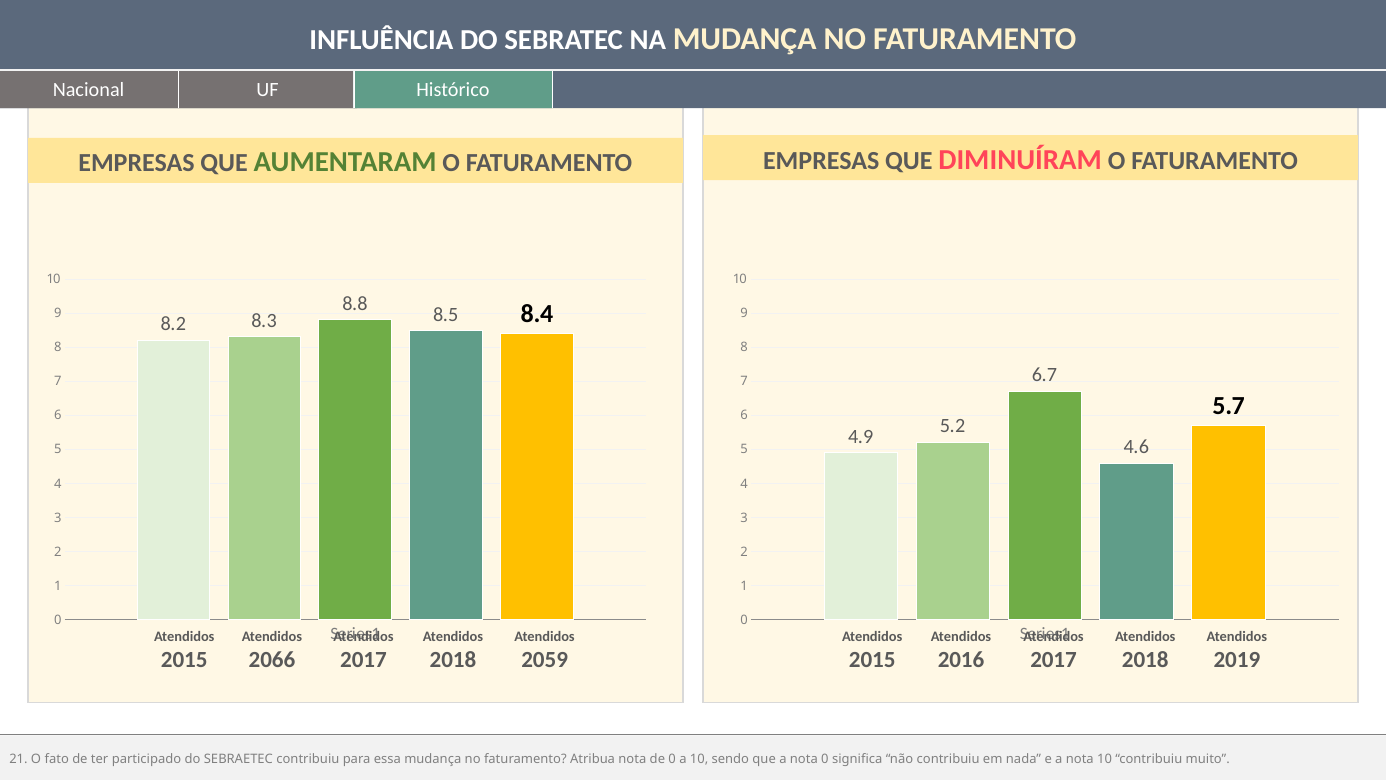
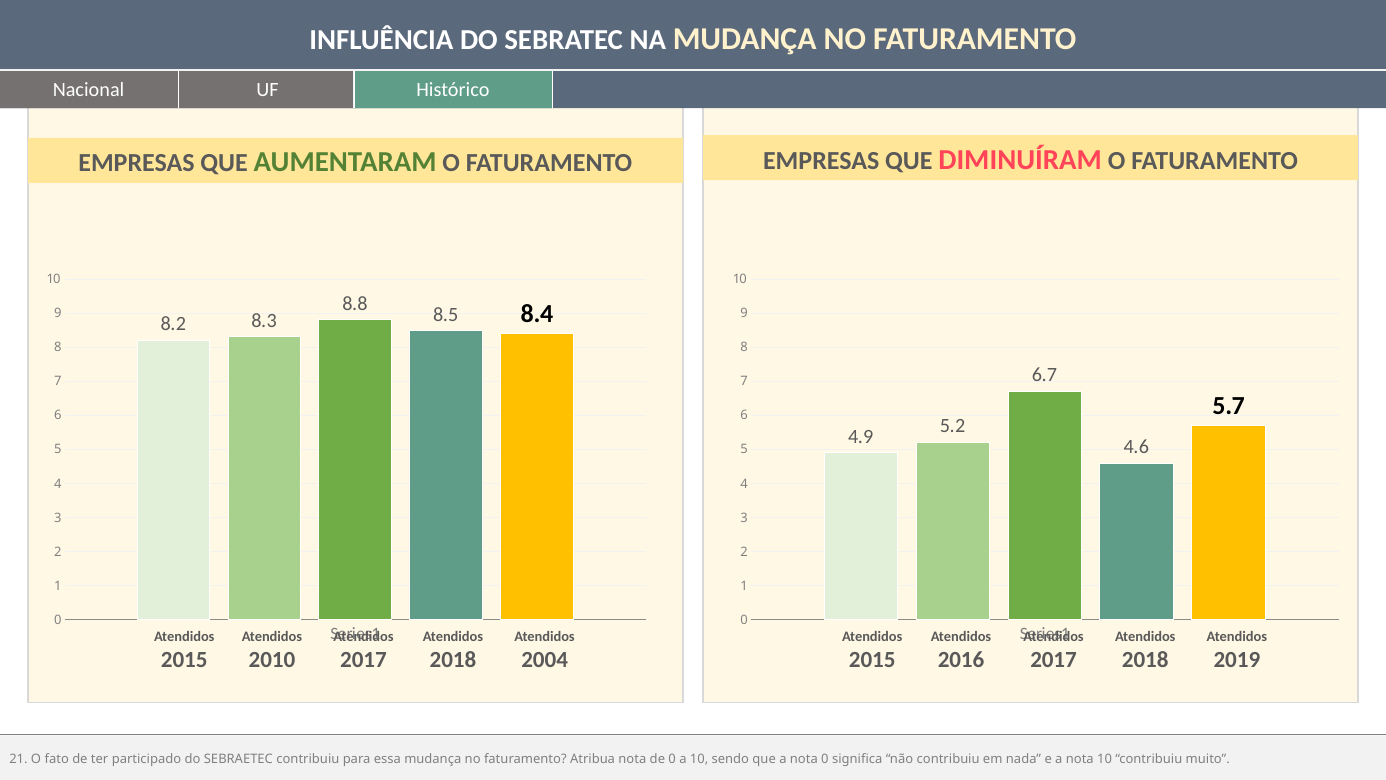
2066: 2066 -> 2010
2059: 2059 -> 2004
